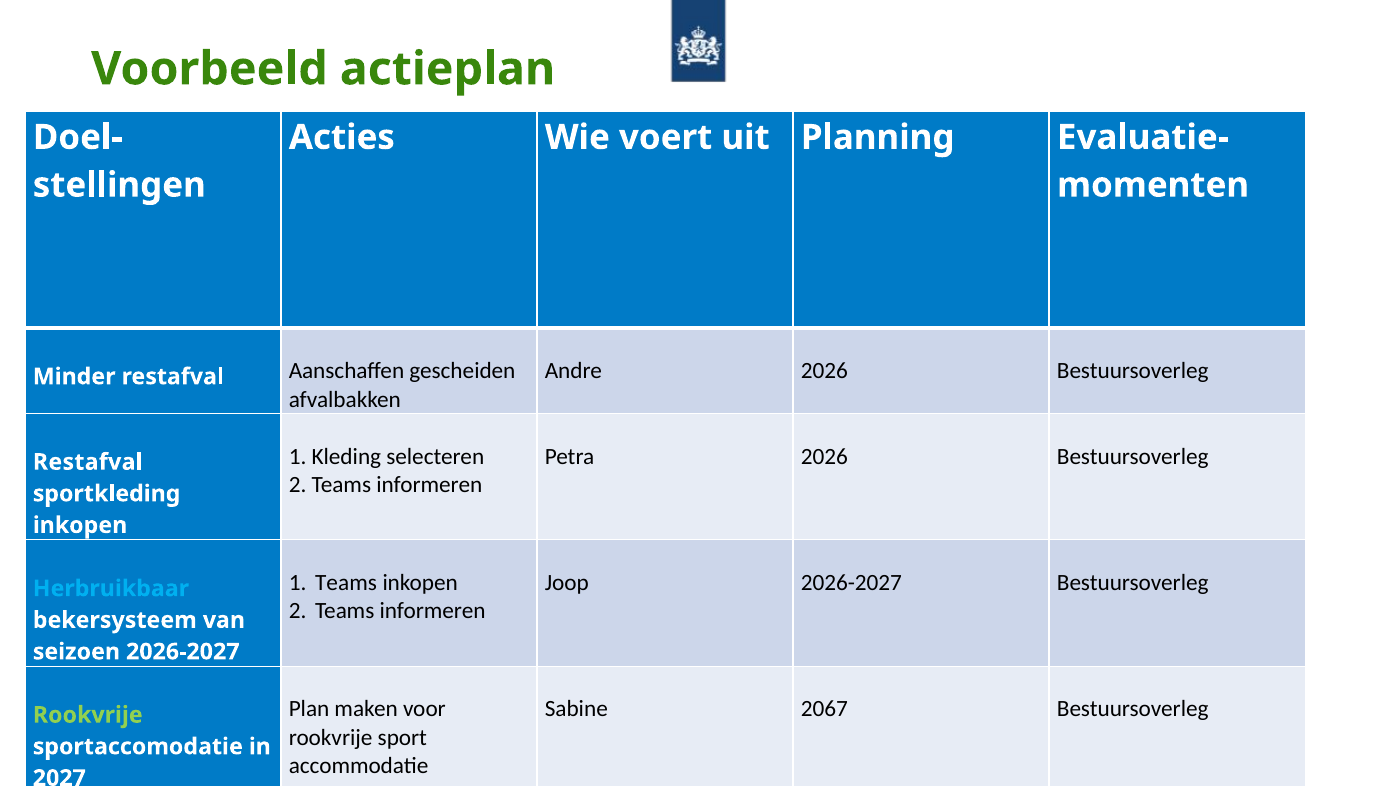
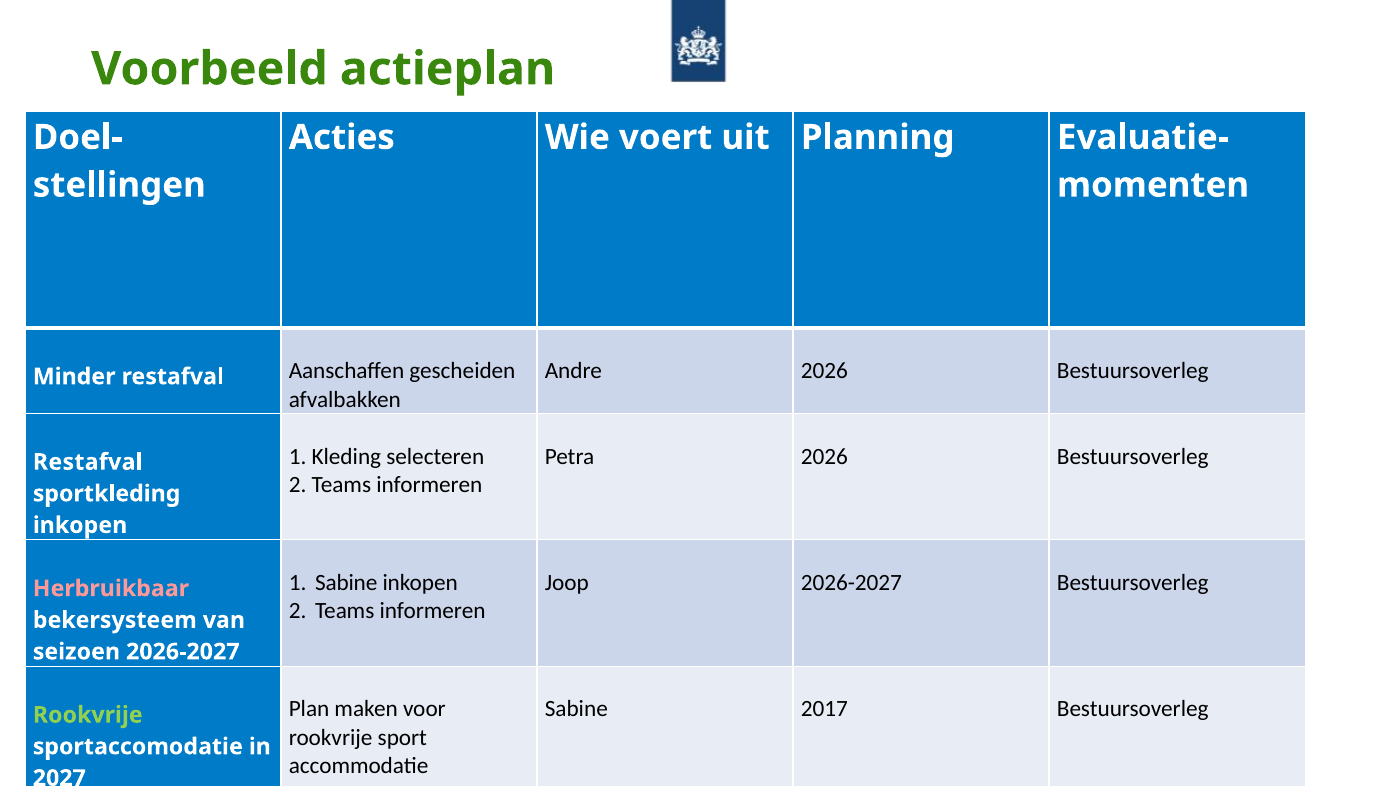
1 Teams: Teams -> Sabine
Herbruikbaar colour: light blue -> pink
2067: 2067 -> 2017
